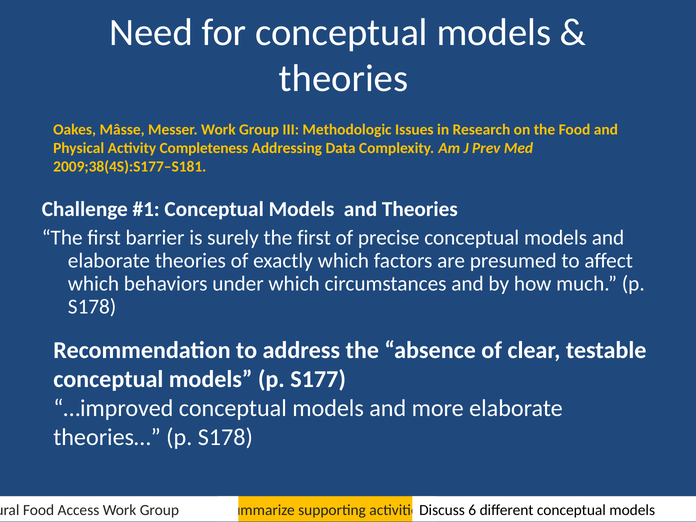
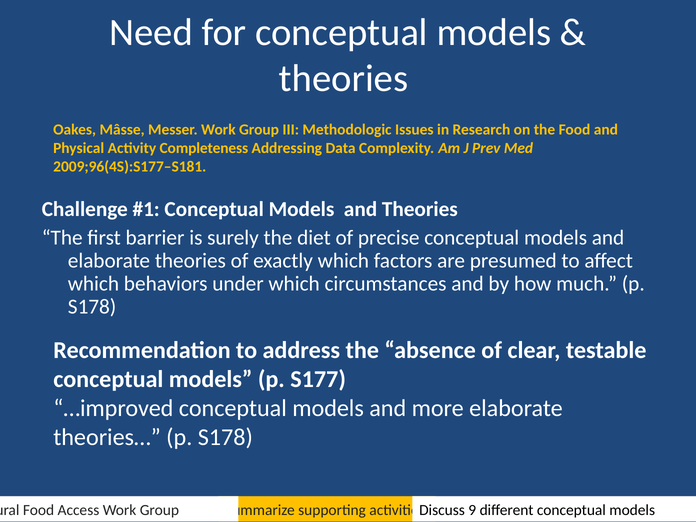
2009;38(4S):S177–S181: 2009;38(4S):S177–S181 -> 2009;96(4S):S177–S181
surely the first: first -> diet
6: 6 -> 9
